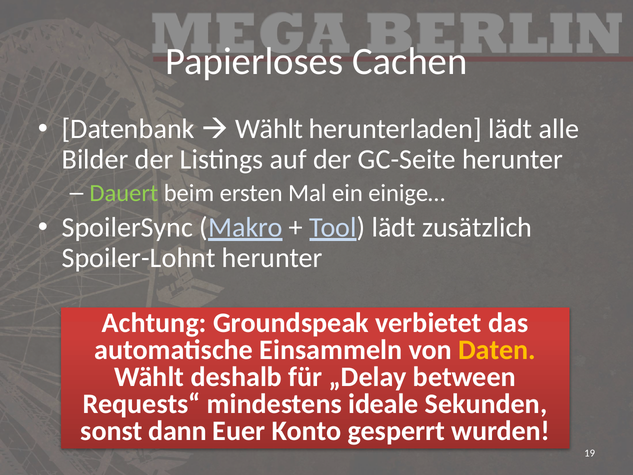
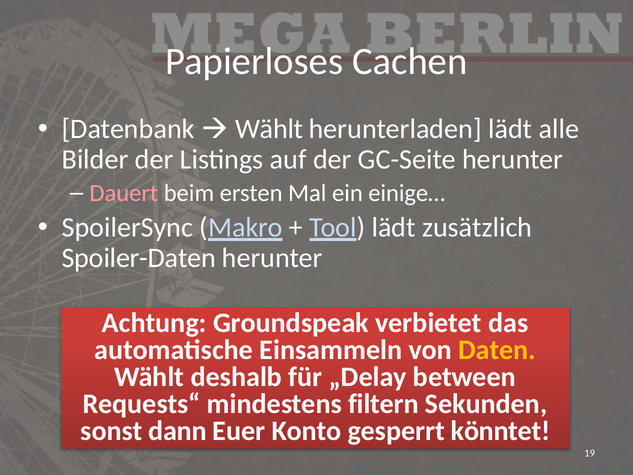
Dauert colour: light green -> pink
Spoiler-Lohnt: Spoiler-Lohnt -> Spoiler-Daten
ideale: ideale -> filtern
wurden: wurden -> könntet
